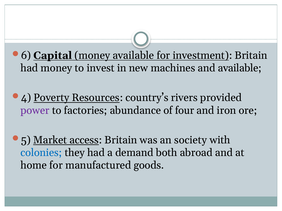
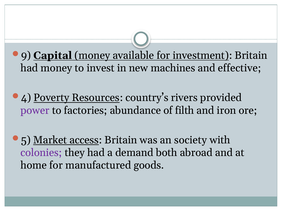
6: 6 -> 9
and available: available -> effective
four: four -> filth
colonies colour: blue -> purple
